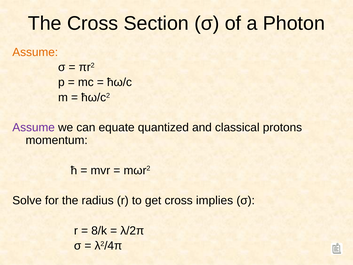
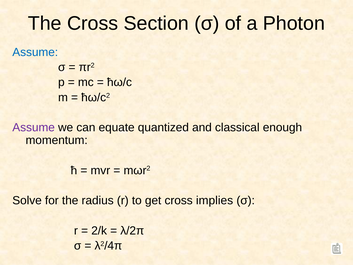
Assume at (35, 52) colour: orange -> blue
protons: protons -> enough
8/k: 8/k -> 2/k
